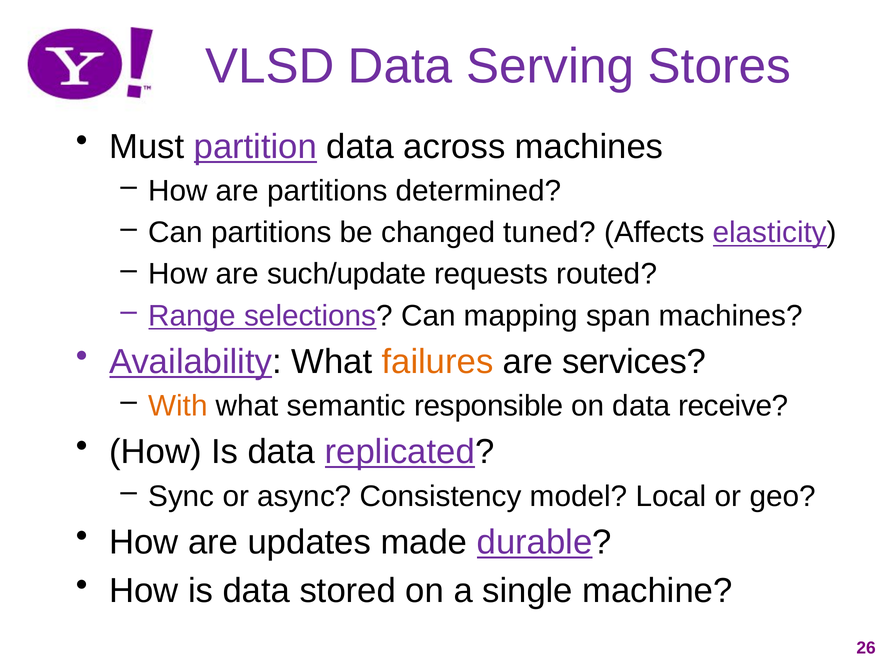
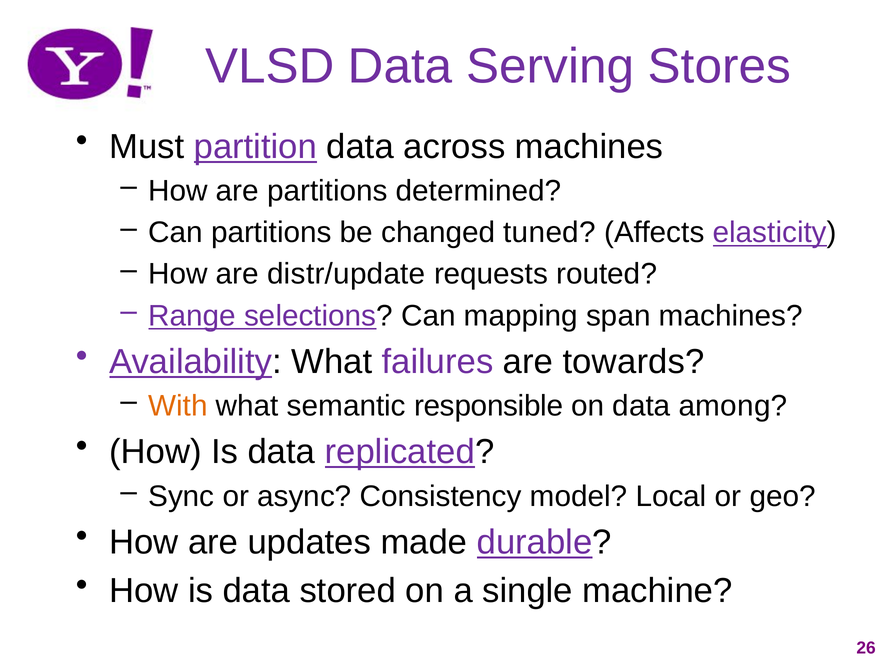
such/update: such/update -> distr/update
failures colour: orange -> purple
services: services -> towards
receive: receive -> among
